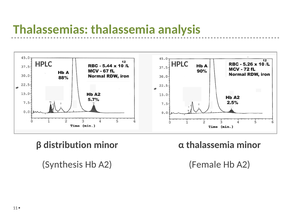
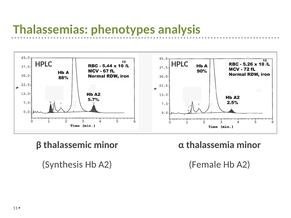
Thalassemias thalassemia: thalassemia -> phenotypes
distribution: distribution -> thalassemic
